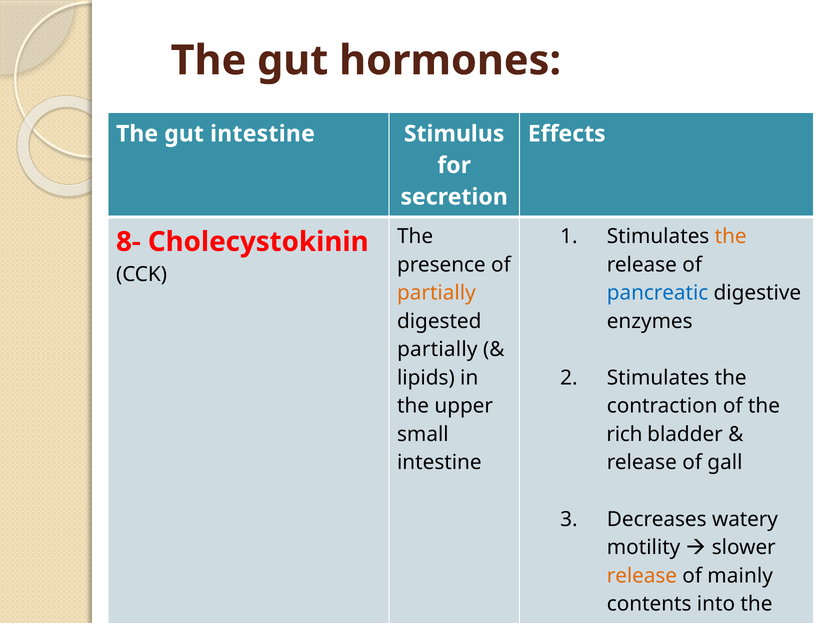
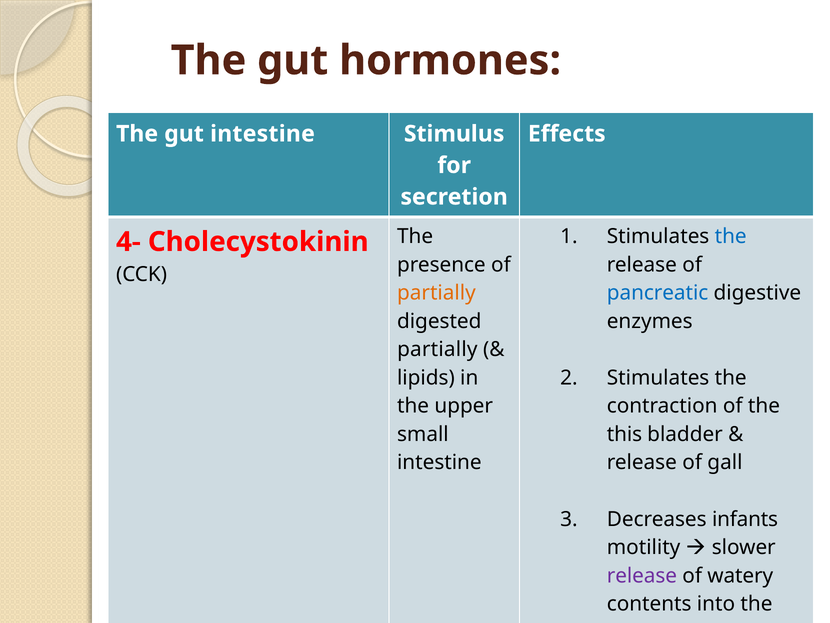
the at (731, 236) colour: orange -> blue
8-: 8- -> 4-
rich: rich -> this
watery: watery -> infants
release at (642, 575) colour: orange -> purple
mainly: mainly -> watery
